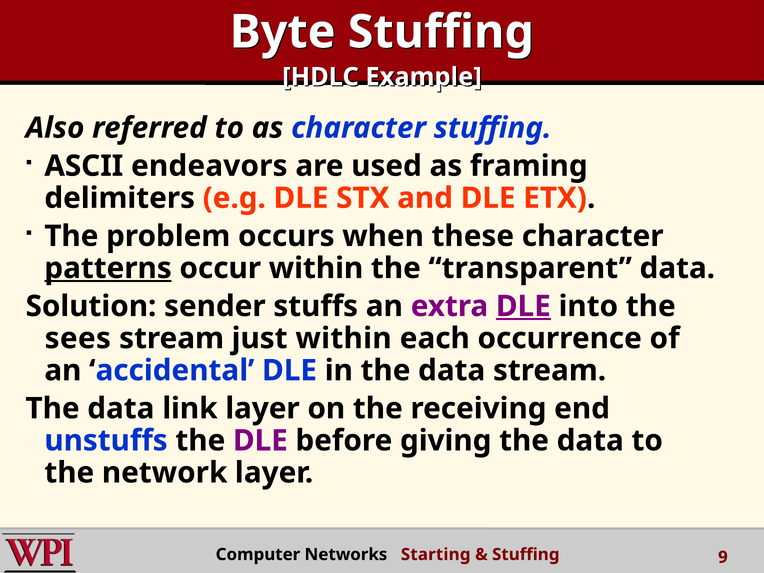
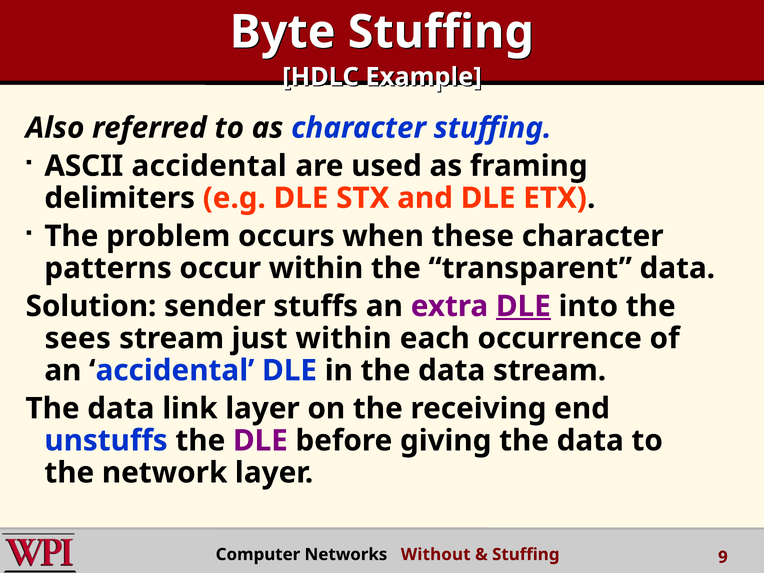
ASCII endeavors: endeavors -> accidental
patterns underline: present -> none
Starting: Starting -> Without
